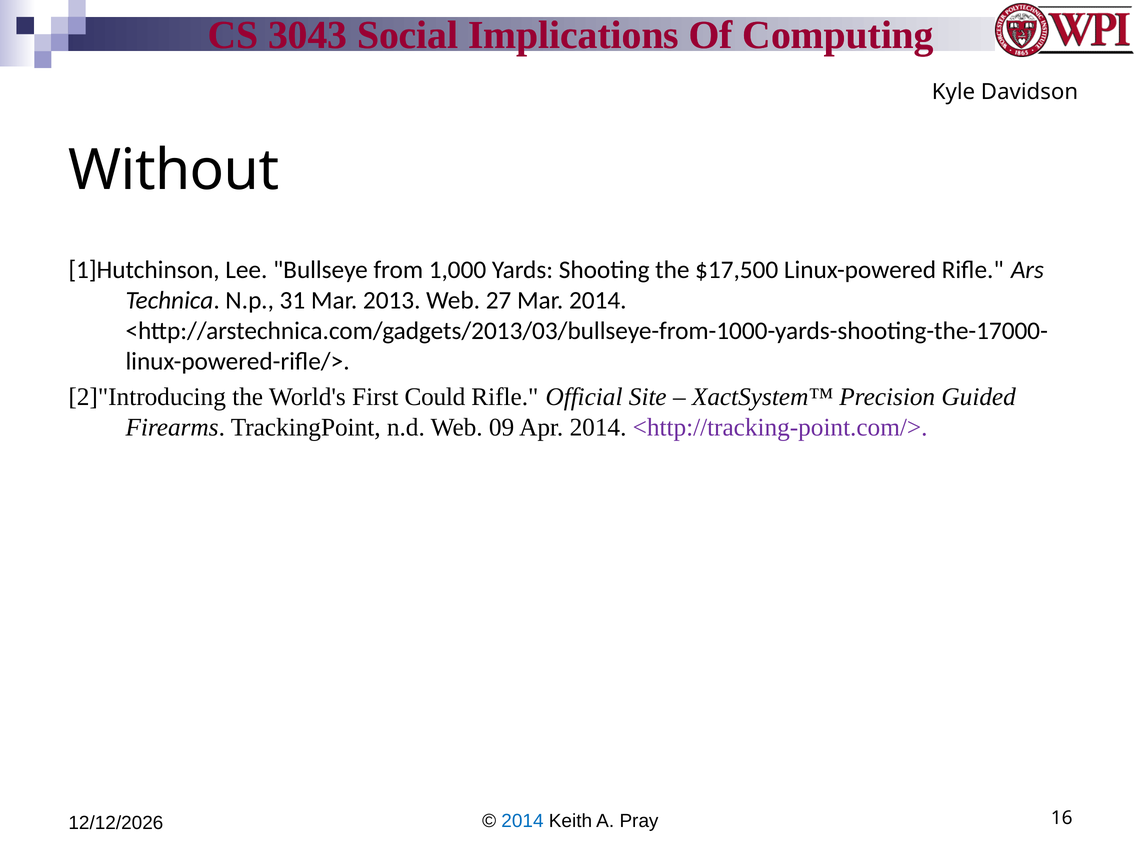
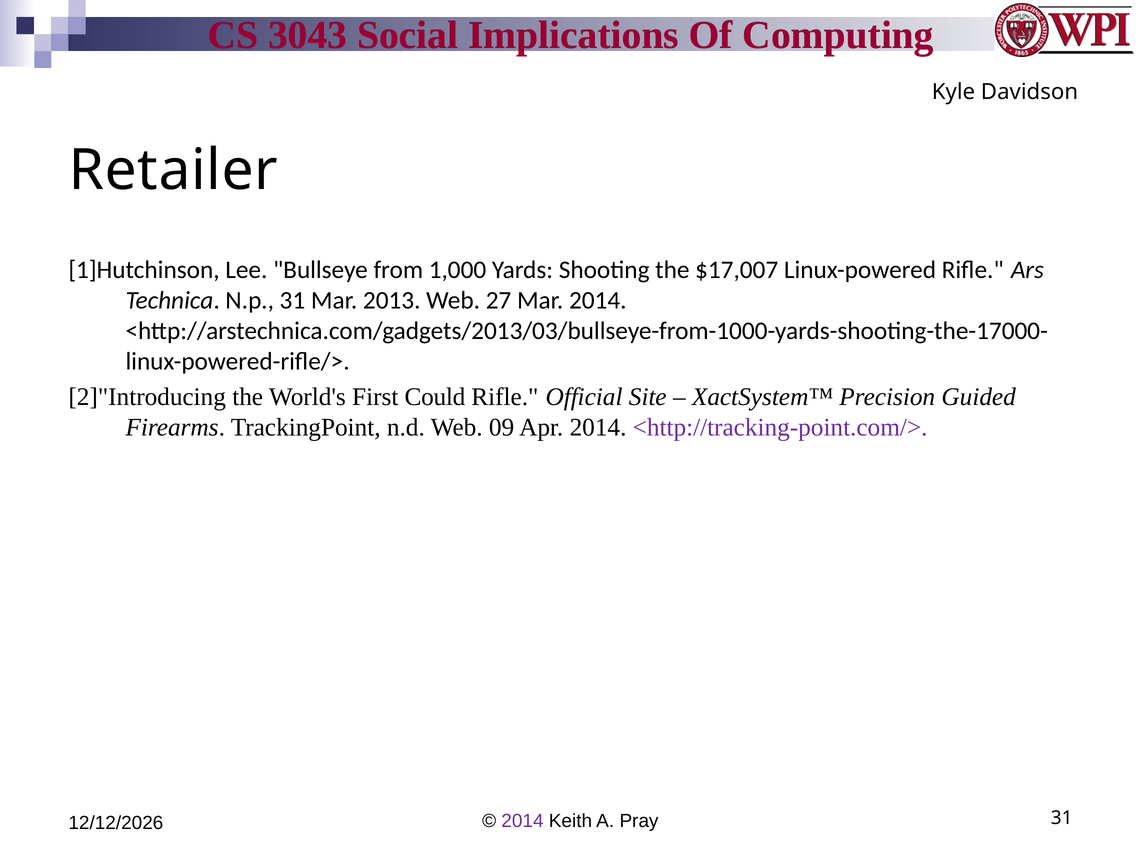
Without: Without -> Retailer
$17,500: $17,500 -> $17,007
2014 at (522, 821) colour: blue -> purple
Pray 16: 16 -> 31
